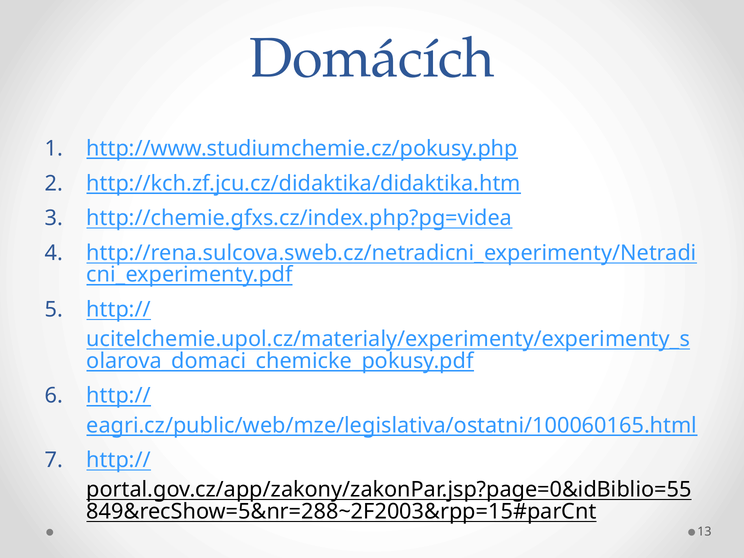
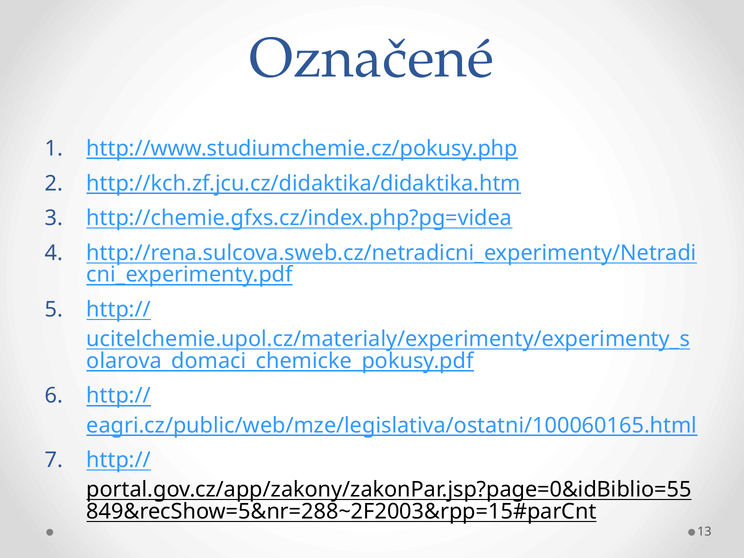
Domácích: Domácích -> Označené
